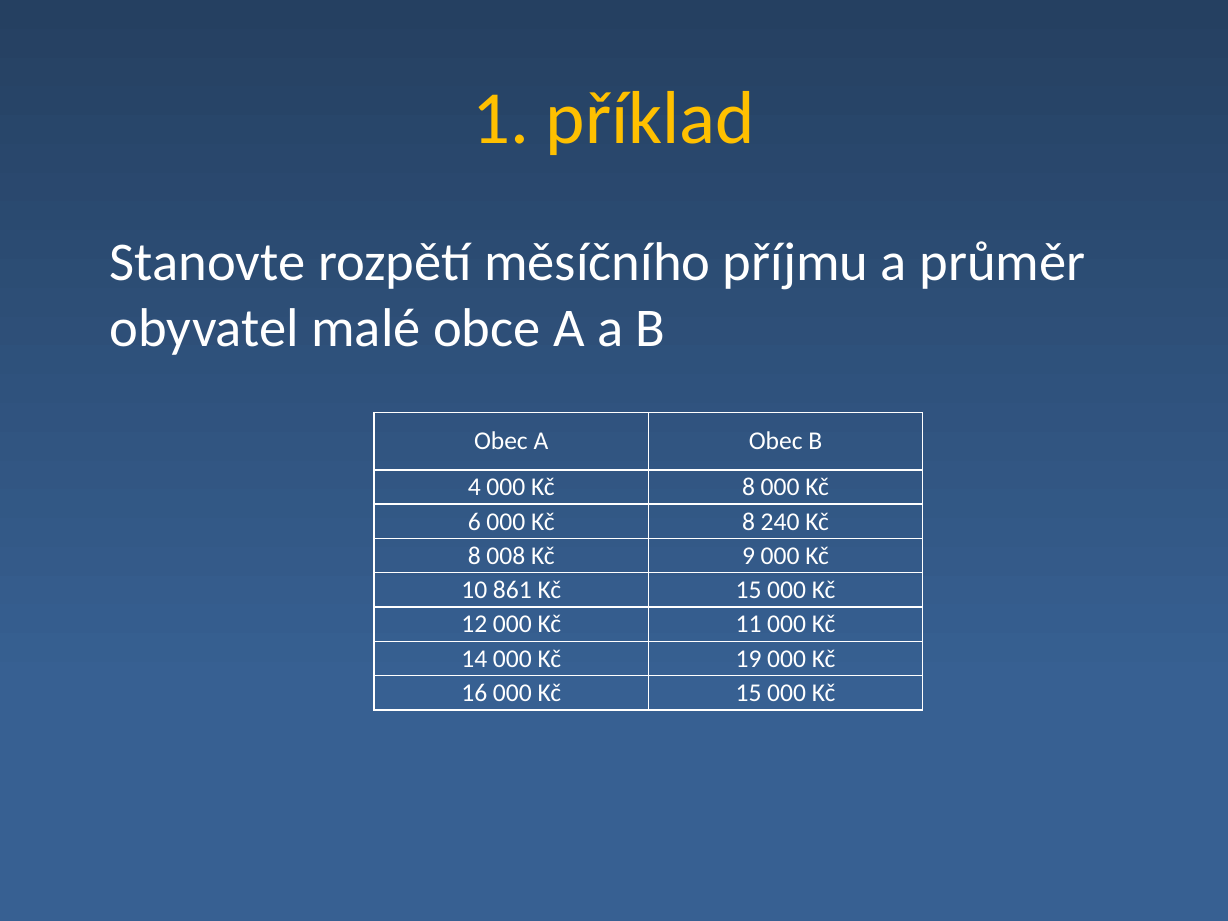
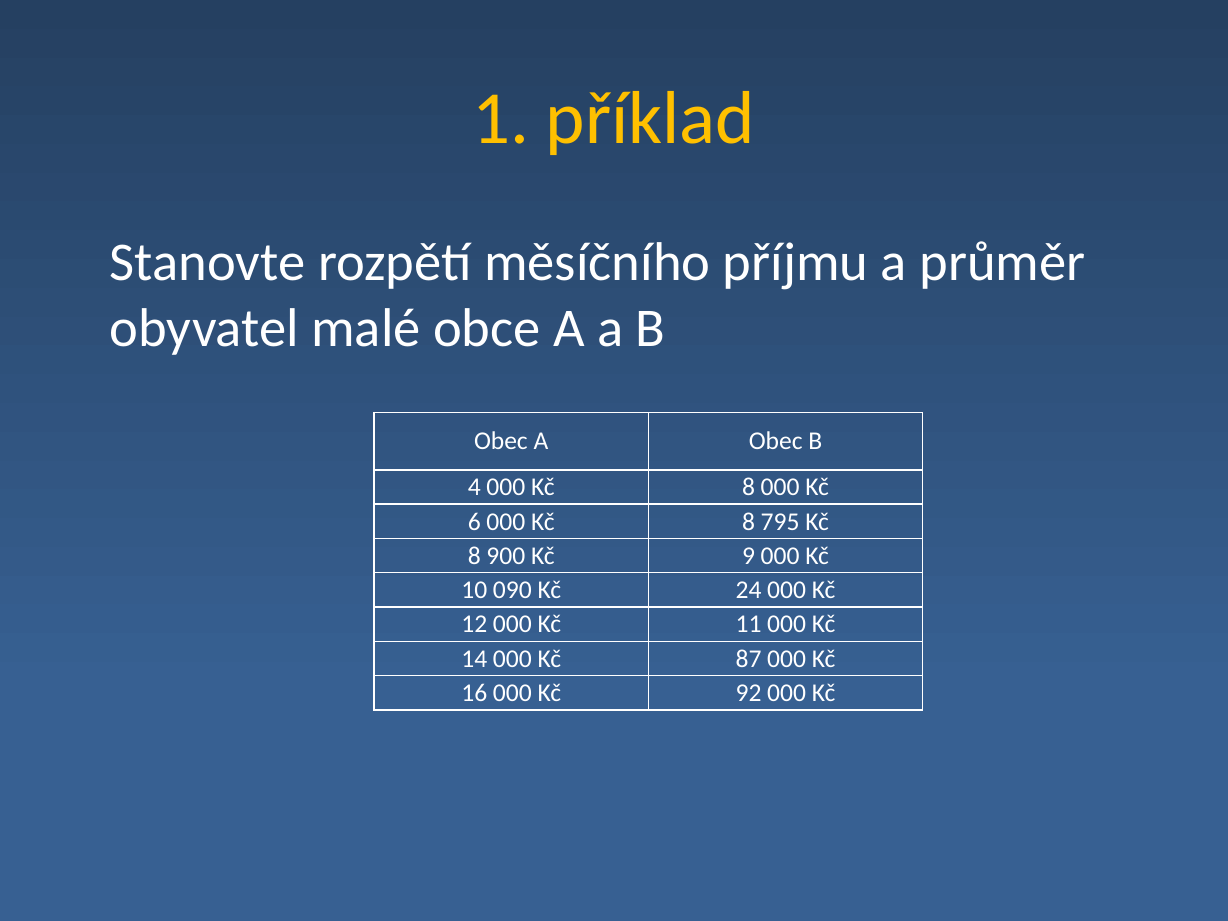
240: 240 -> 795
008: 008 -> 900
861: 861 -> 090
15 at (749, 590): 15 -> 24
19: 19 -> 87
000 Kč 15: 15 -> 92
